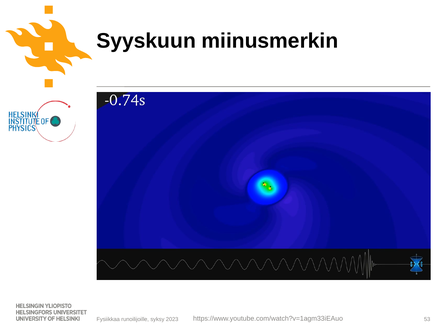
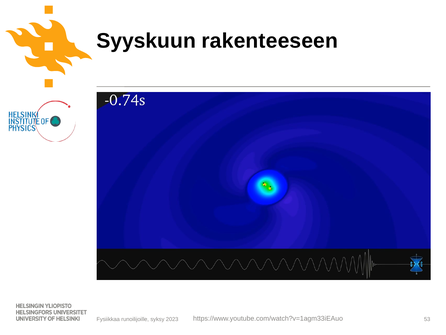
miinusmerkin: miinusmerkin -> rakenteeseen
